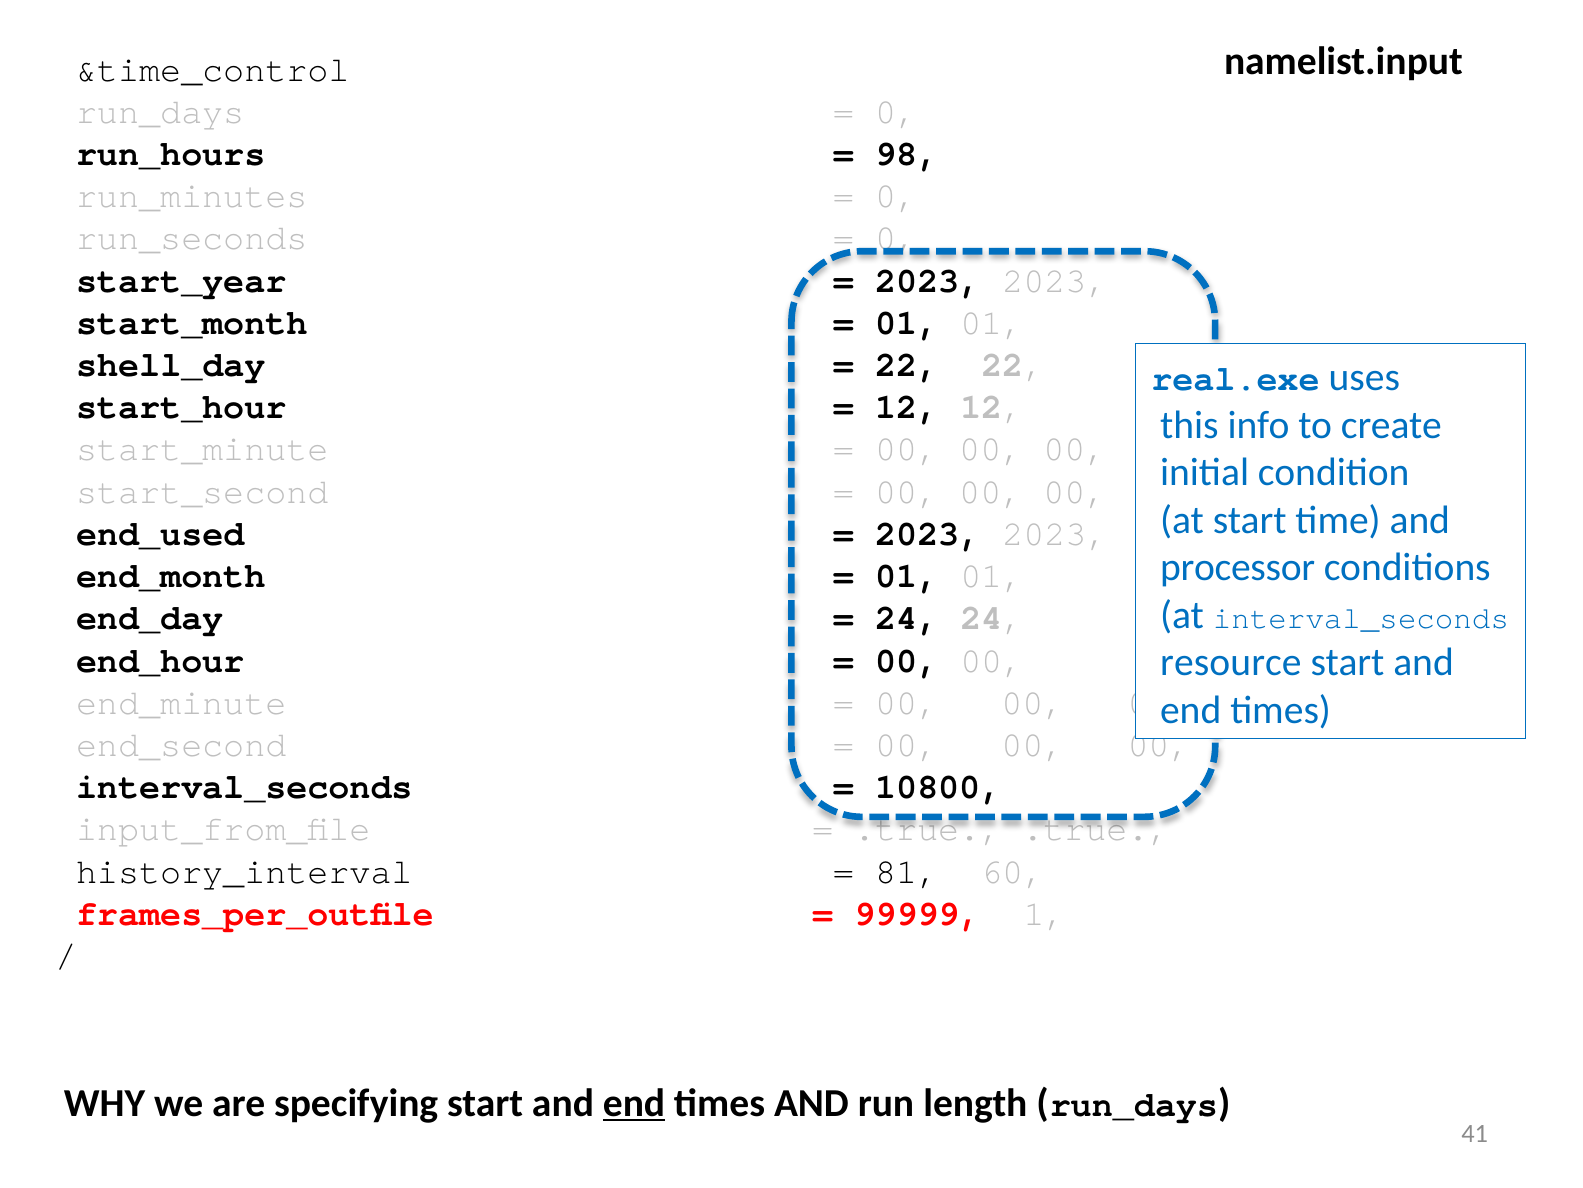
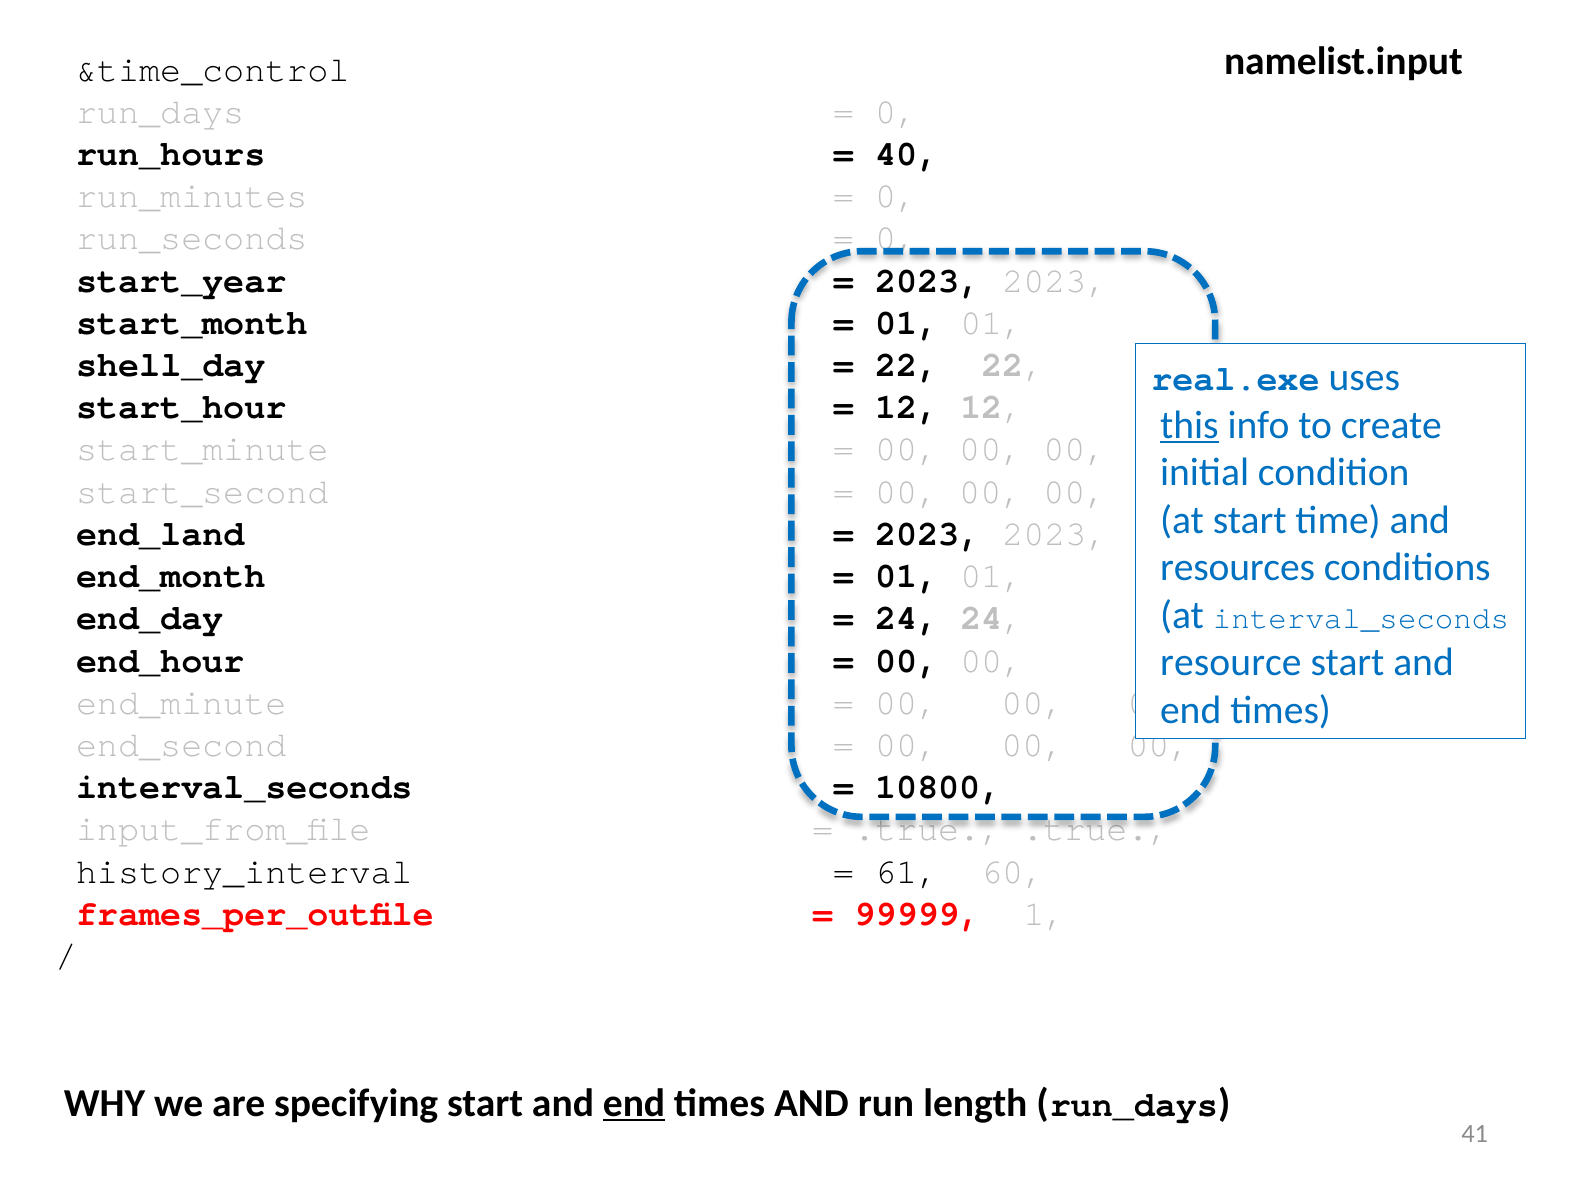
98: 98 -> 40
this underline: none -> present
end_used: end_used -> end_land
processor: processor -> resources
81: 81 -> 61
